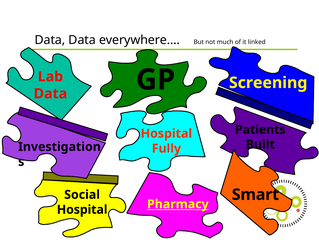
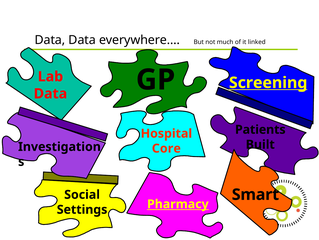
Screening underline: none -> present
Fully: Fully -> Core
Hospital at (82, 209): Hospital -> Settings
